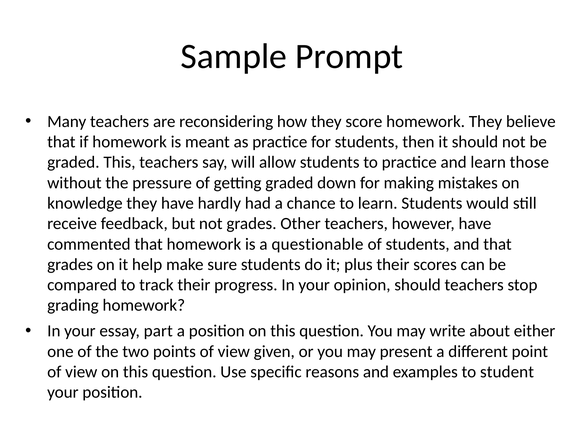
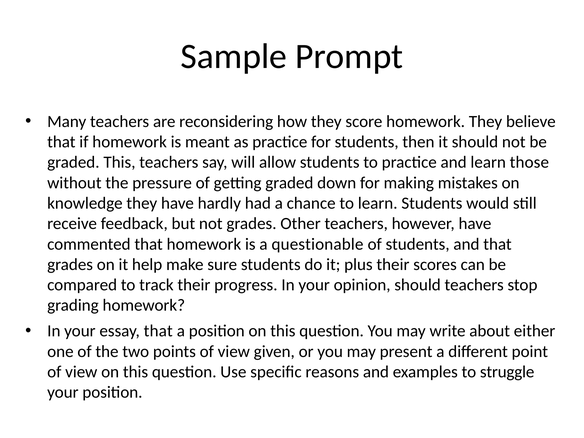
essay part: part -> that
student: student -> struggle
